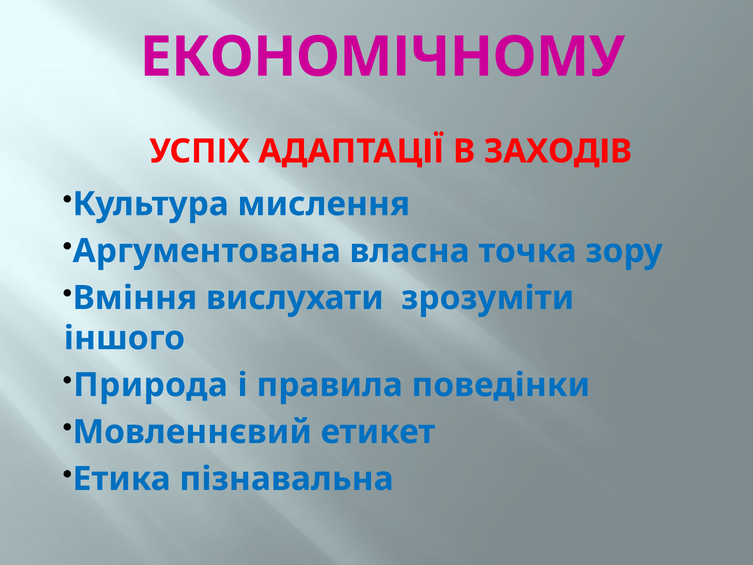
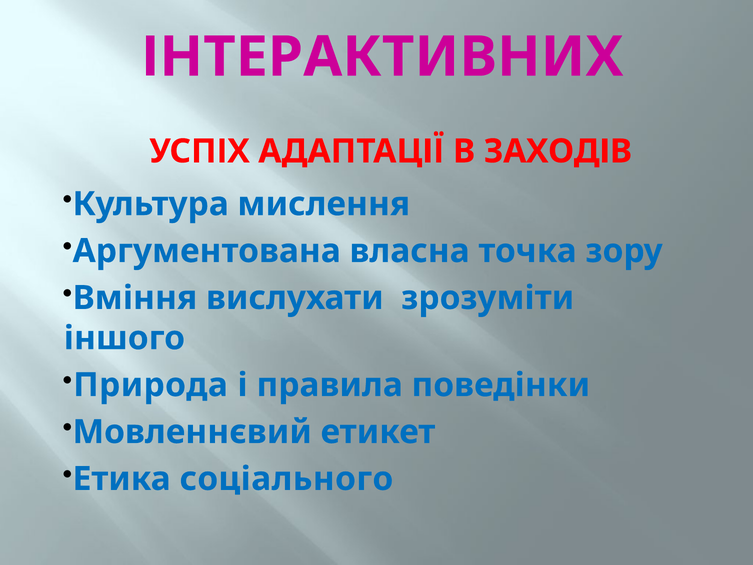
ЕКОНОМІЧНОМУ: ЕКОНОМІЧНОМУ -> ІНТЕРАКТИВНИХ
пізнавальна: пізнавальна -> соціального
